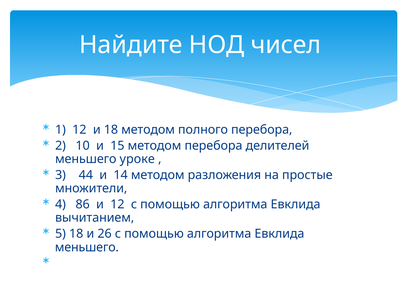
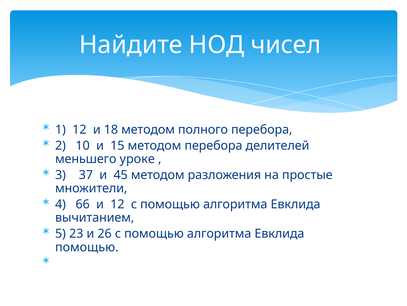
44: 44 -> 37
14: 14 -> 45
86: 86 -> 66
5 18: 18 -> 23
меньшего at (87, 247): меньшего -> помощью
